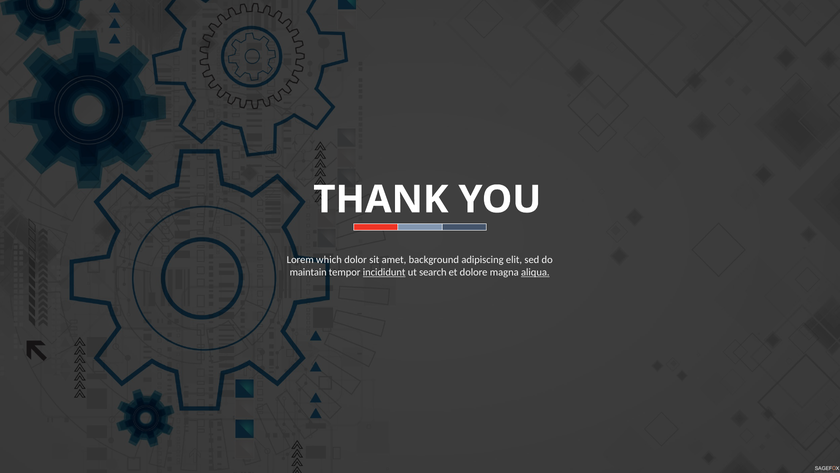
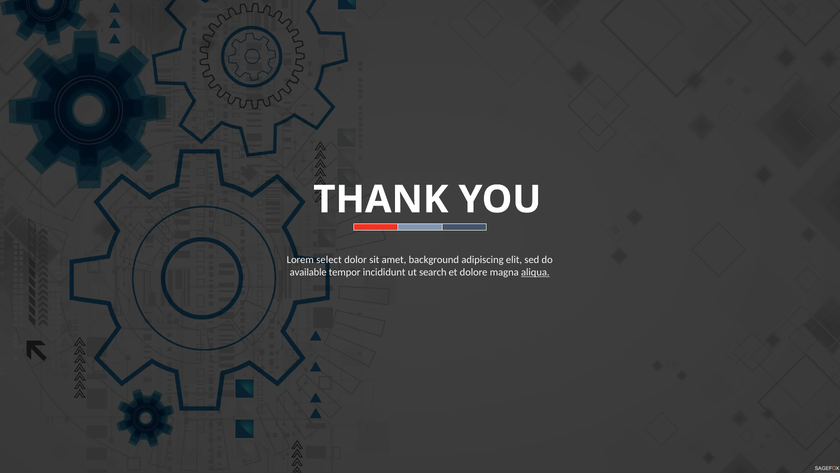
which: which -> select
maintain: maintain -> available
incididunt underline: present -> none
